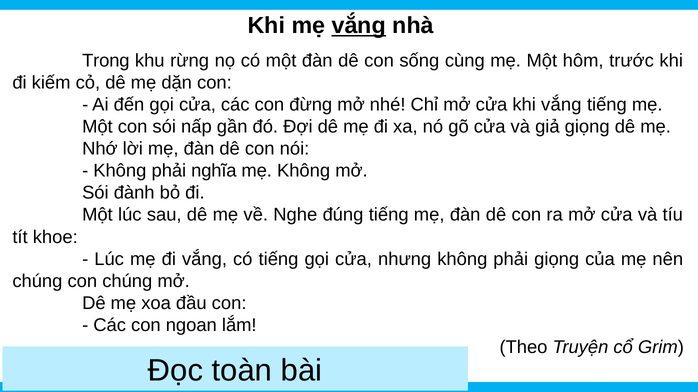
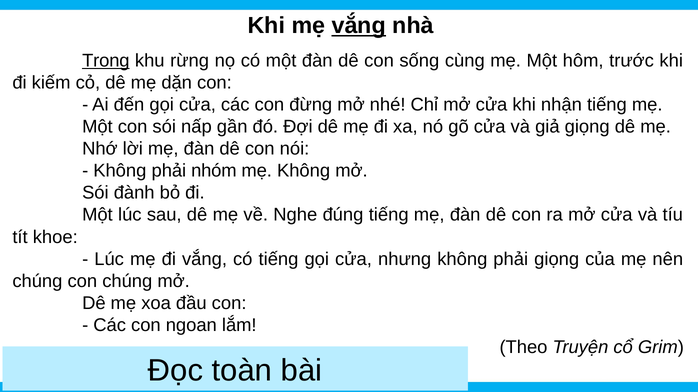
Trong underline: none -> present
khi vắng: vắng -> nhận
phải nghĩa: nghĩa -> nhóm
